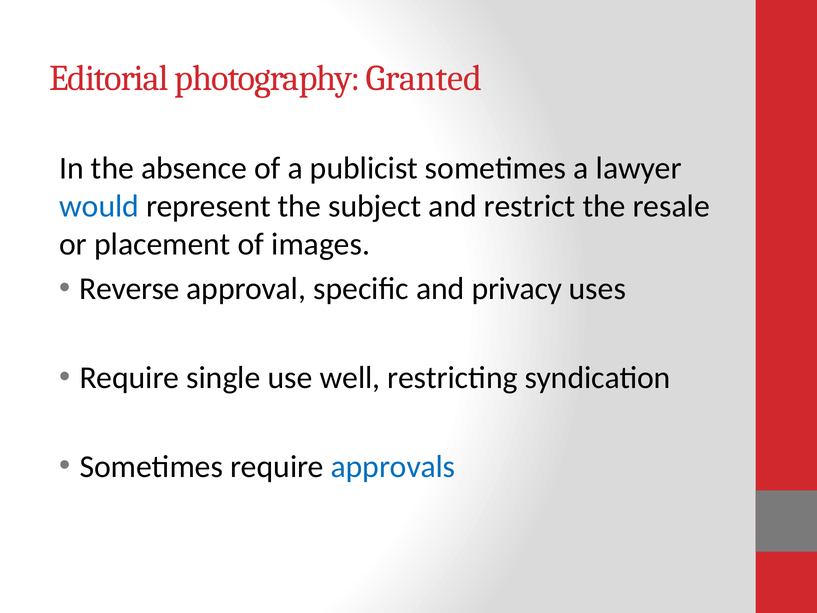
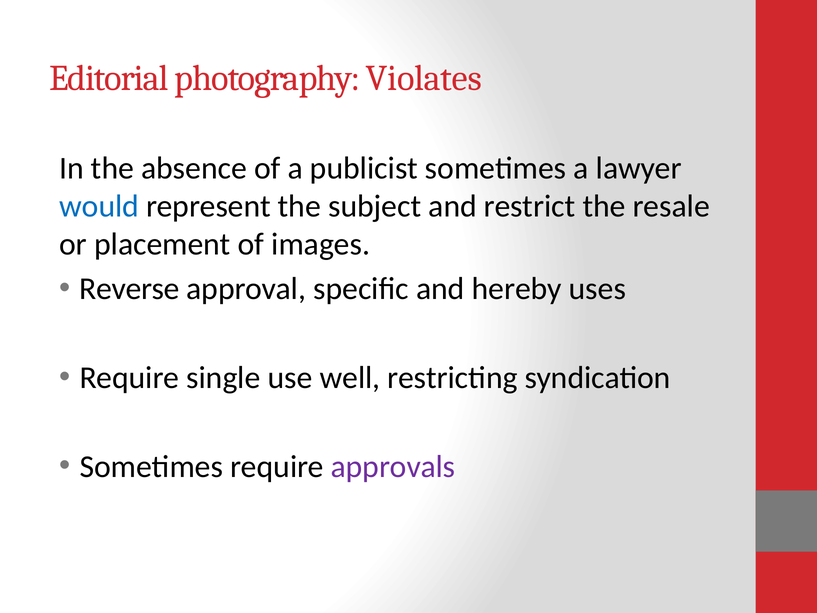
Granted: Granted -> Violates
privacy: privacy -> hereby
approvals colour: blue -> purple
